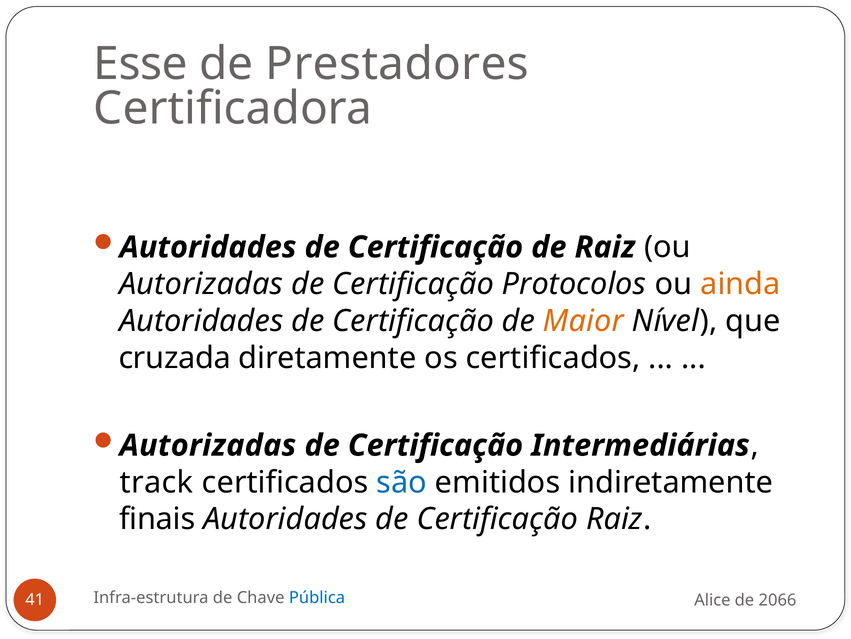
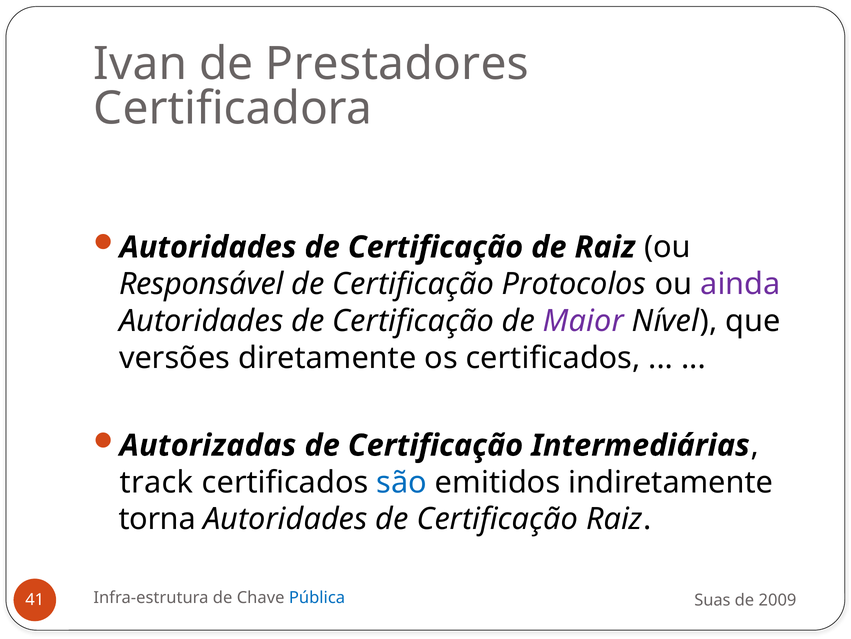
Esse: Esse -> Ivan
Autorizadas at (201, 284): Autorizadas -> Responsável
ainda colour: orange -> purple
Maior colour: orange -> purple
cruzada: cruzada -> versões
finais: finais -> torna
Alice: Alice -> Suas
2066: 2066 -> 2009
